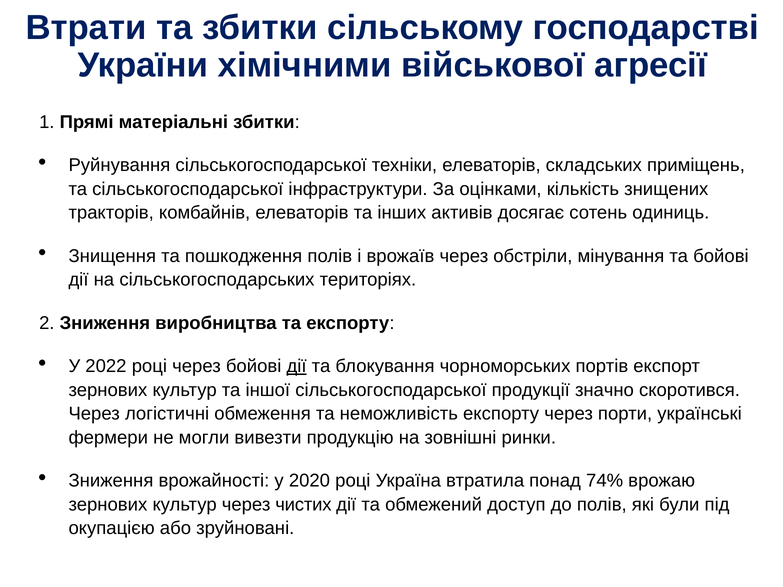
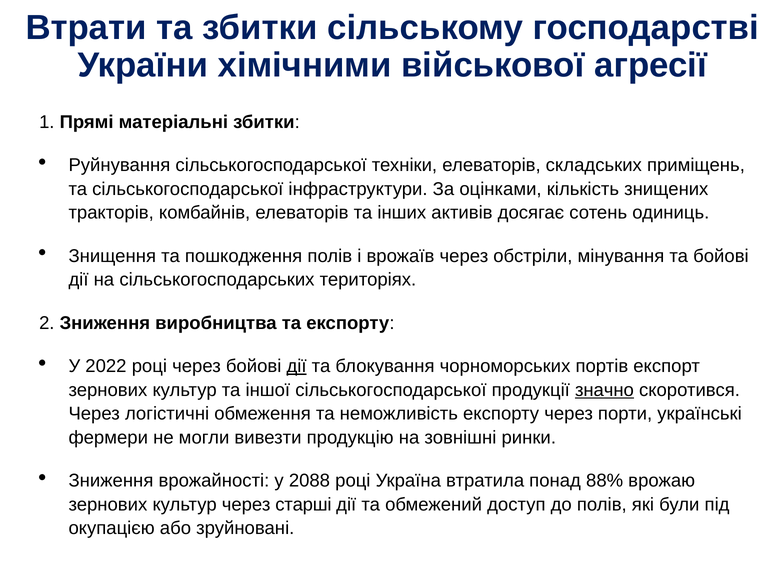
значно underline: none -> present
2020: 2020 -> 2088
74%: 74% -> 88%
чистих: чистих -> старші
